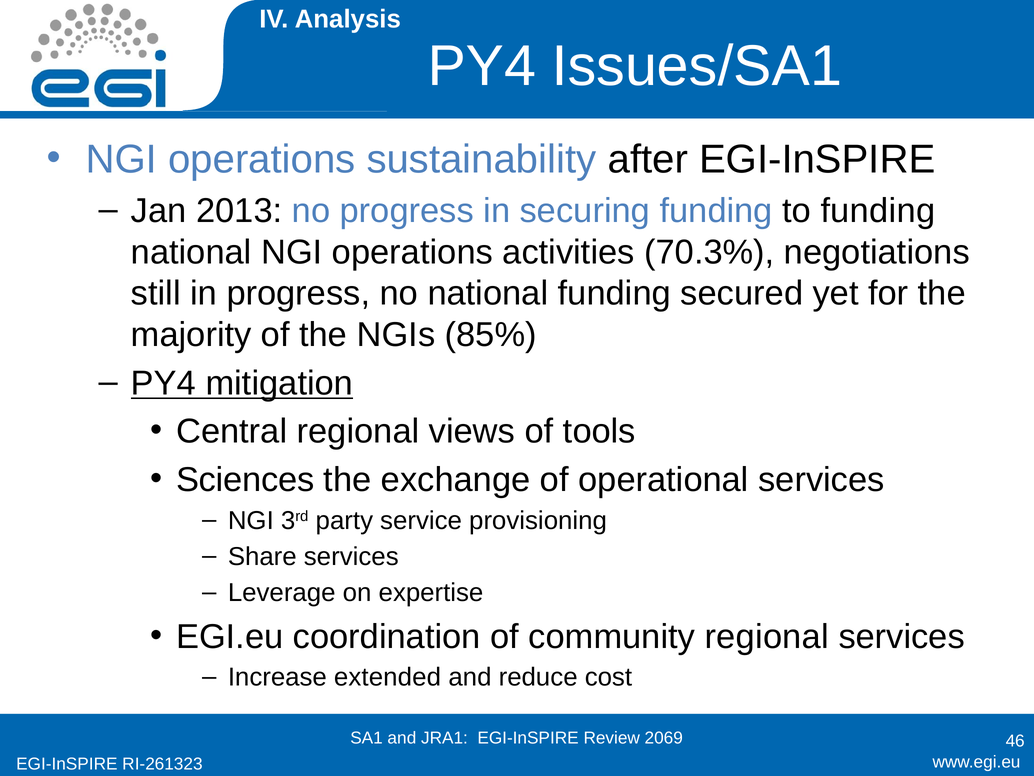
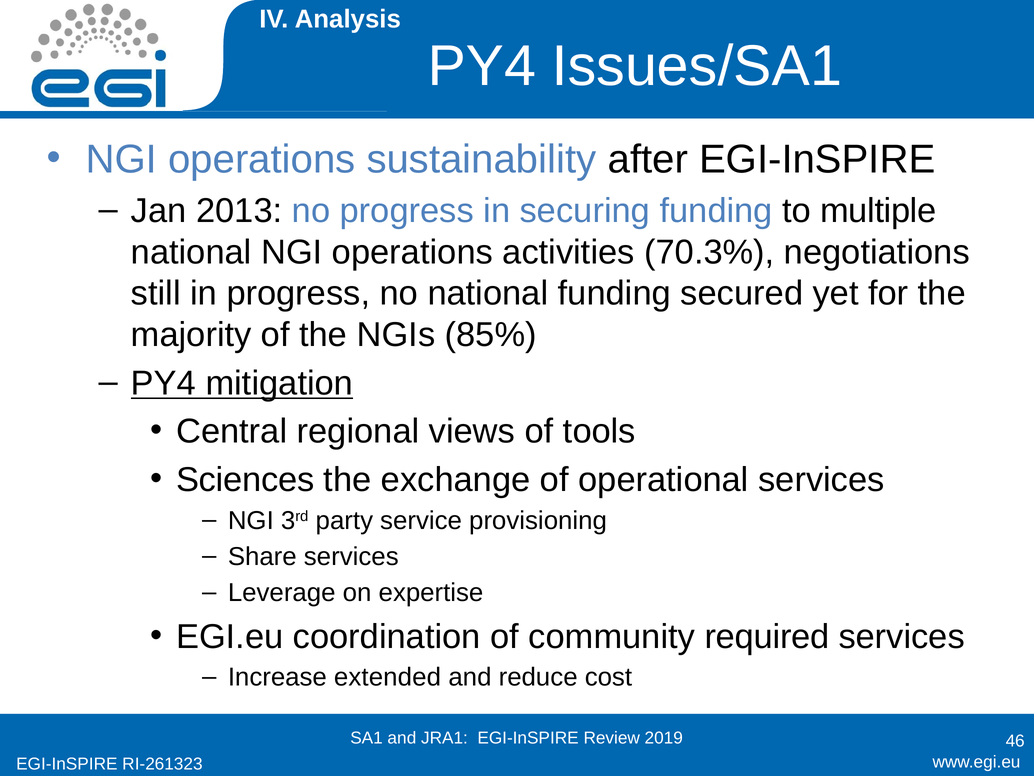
to funding: funding -> multiple
community regional: regional -> required
2069: 2069 -> 2019
